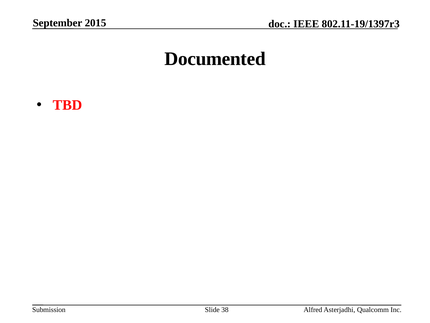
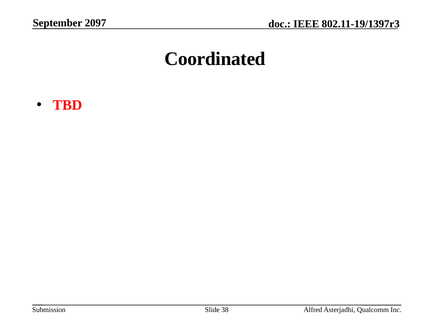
2015: 2015 -> 2097
Documented: Documented -> Coordinated
